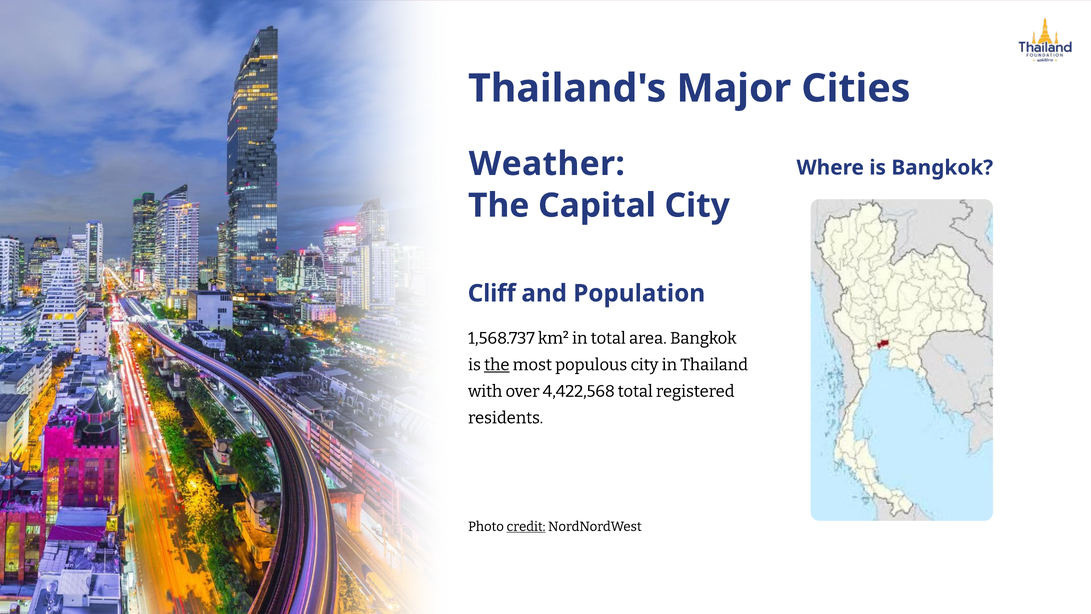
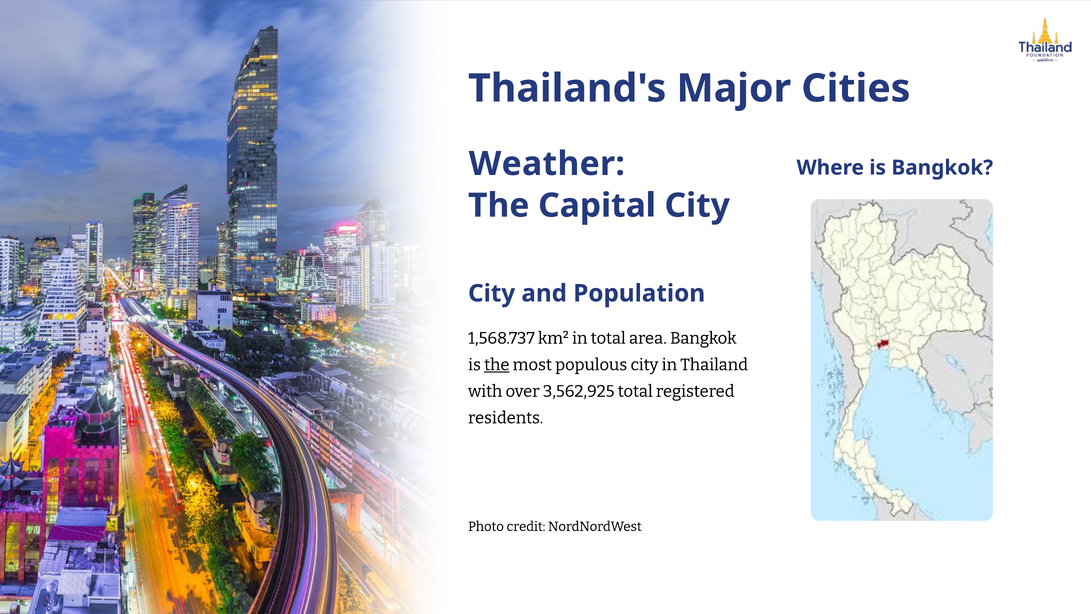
Cliff at (492, 293): Cliff -> City
4,422,568: 4,422,568 -> 3,562,925
credit underline: present -> none
